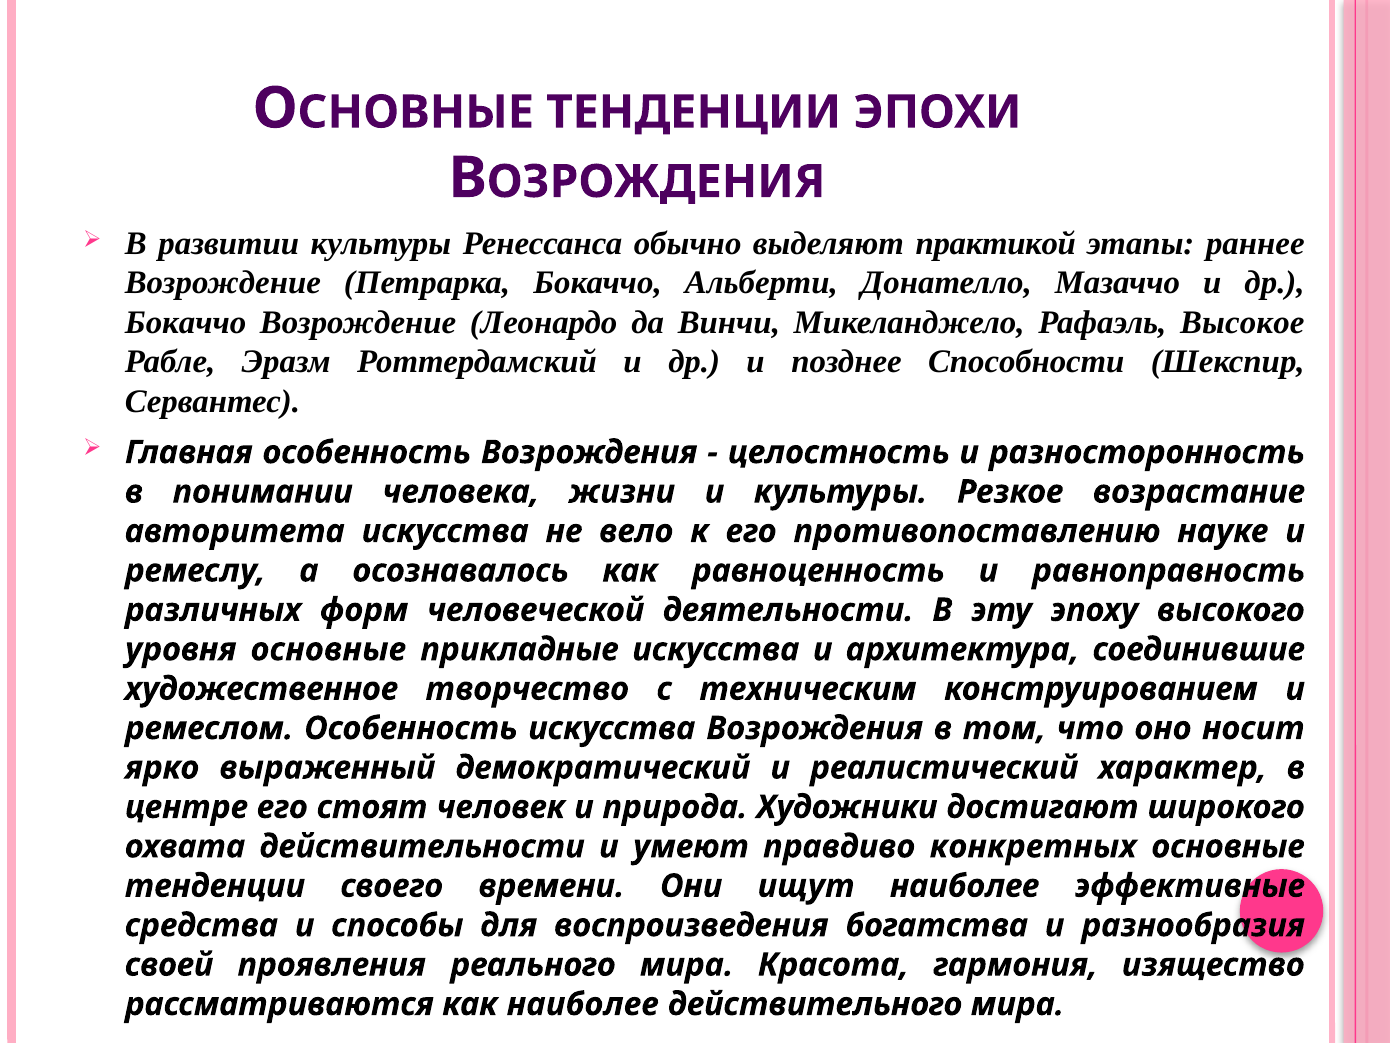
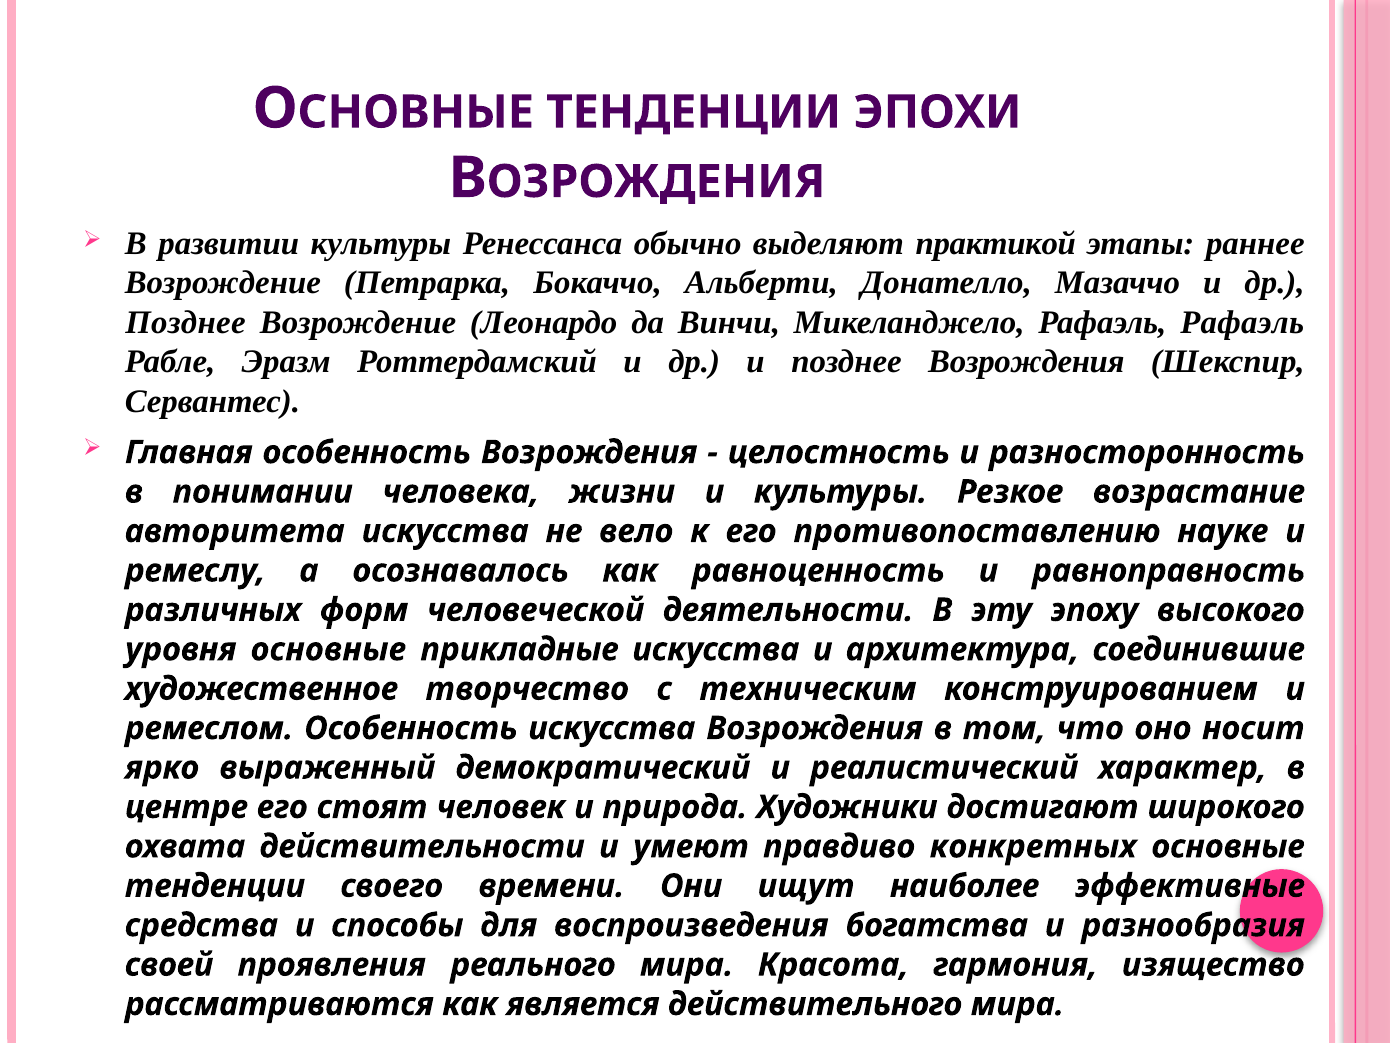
Бокаччо at (186, 322): Бокаччо -> Позднее
Рафаэль Высокое: Высокое -> Рафаэль
позднее Способности: Способности -> Возрождения
как наиболее: наиболее -> является
